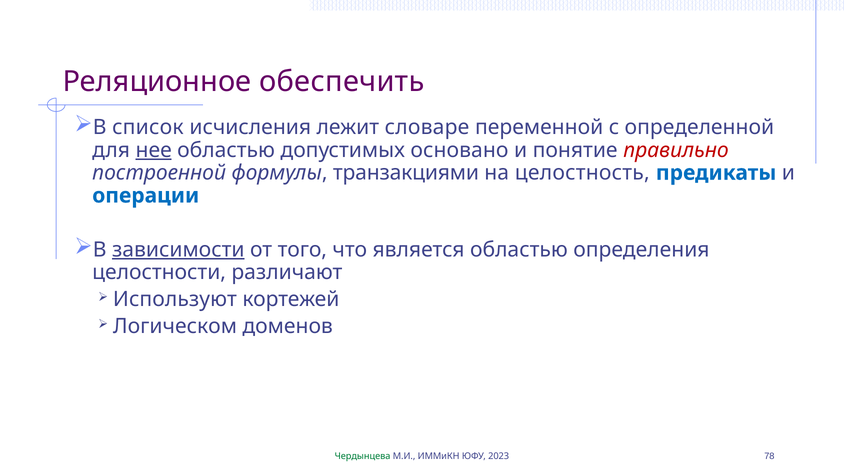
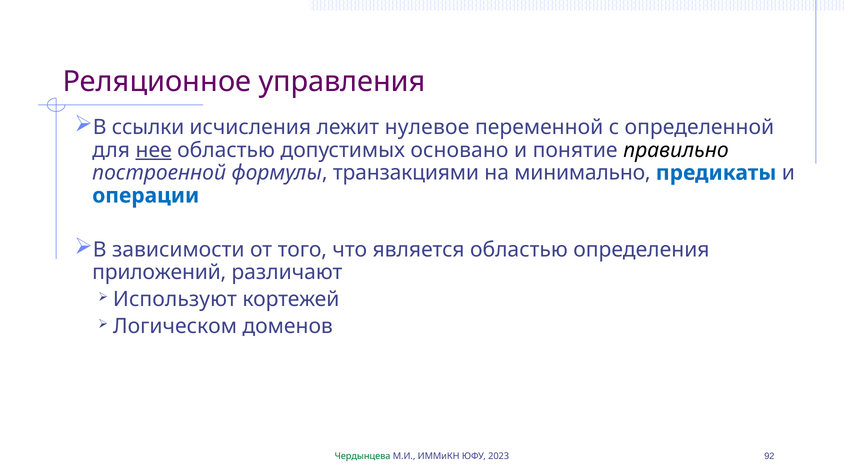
обеспечить: обеспечить -> управления
список: список -> ссылки
словаре: словаре -> нулевое
правильно colour: red -> black
целостность: целостность -> минимально
зависимости underline: present -> none
целостности: целостности -> приложений
78: 78 -> 92
